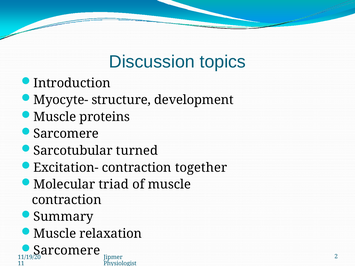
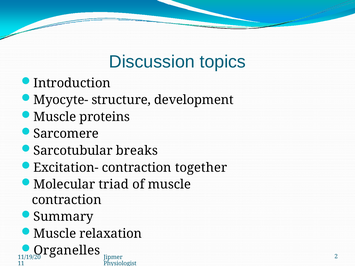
turned: turned -> breaks
Sarcomere at (67, 251): Sarcomere -> Organelles
